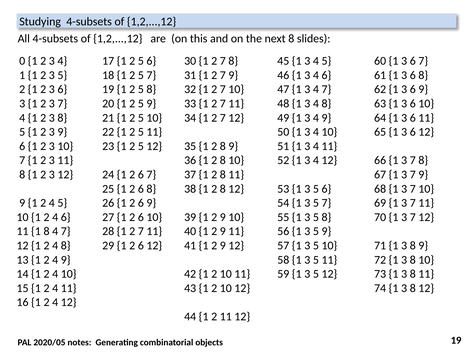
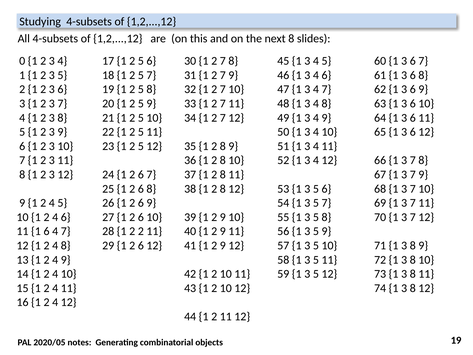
1 8: 8 -> 6
28 1 2 7: 7 -> 2
